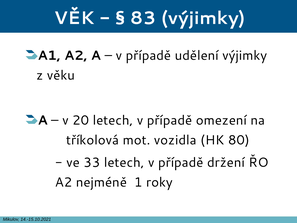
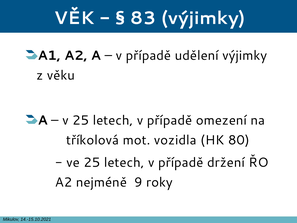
v 20: 20 -> 25
ve 33: 33 -> 25
1: 1 -> 9
